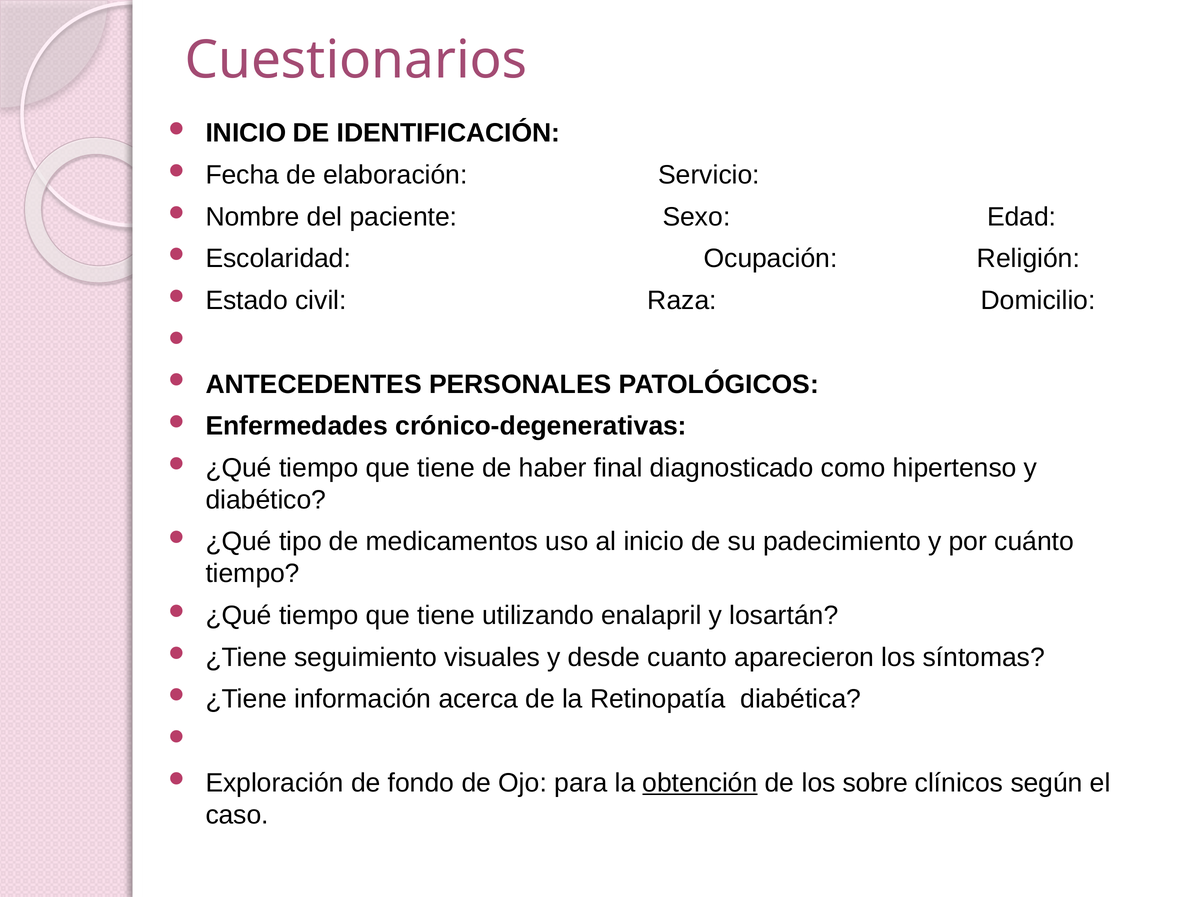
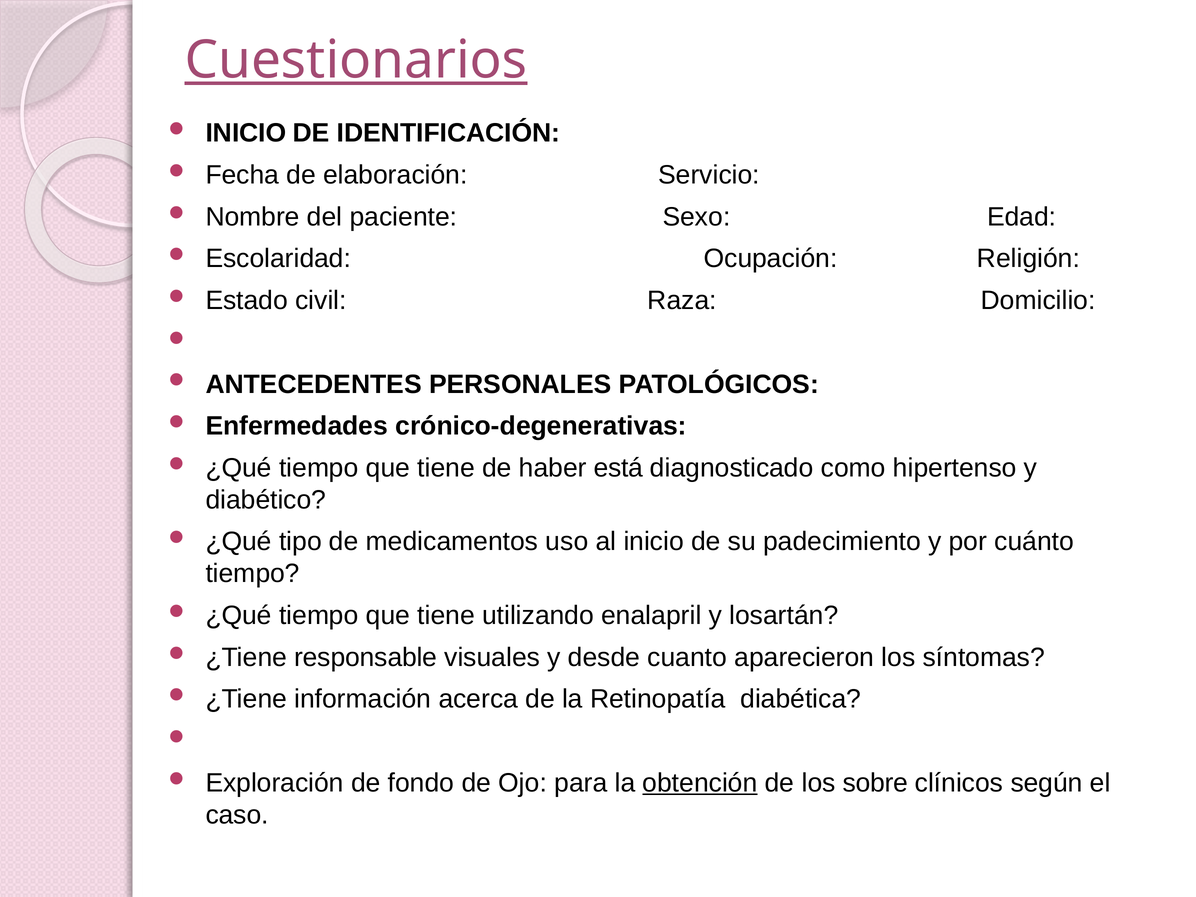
Cuestionarios underline: none -> present
final: final -> está
seguimiento: seguimiento -> responsable
